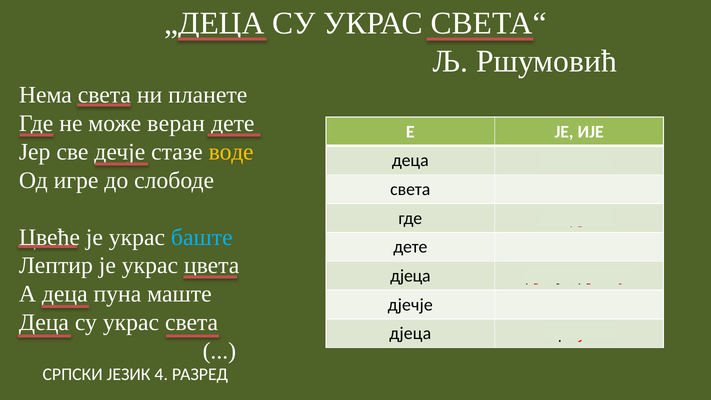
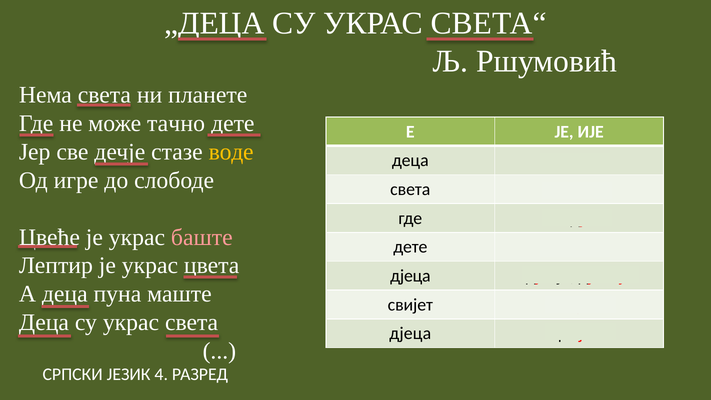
веран: веран -> тачно
баште colour: light blue -> pink
дјечје at (410, 305): дјечје -> свијет
